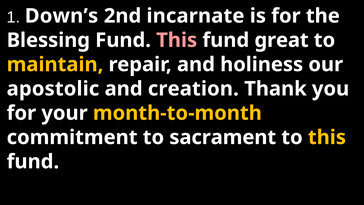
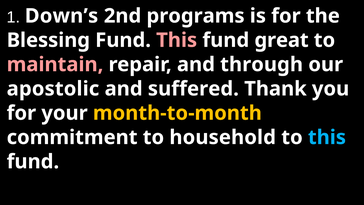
incarnate: incarnate -> programs
maintain colour: yellow -> pink
holiness: holiness -> through
creation: creation -> suffered
sacrament: sacrament -> household
this at (327, 137) colour: yellow -> light blue
